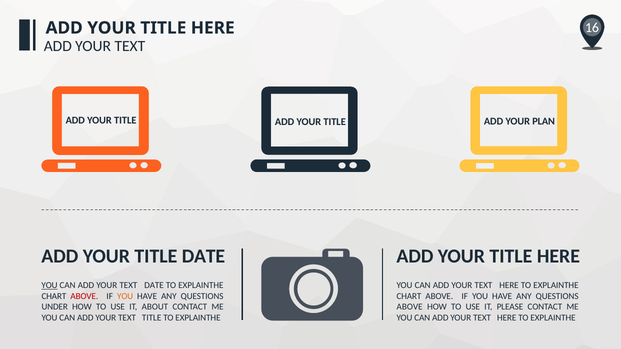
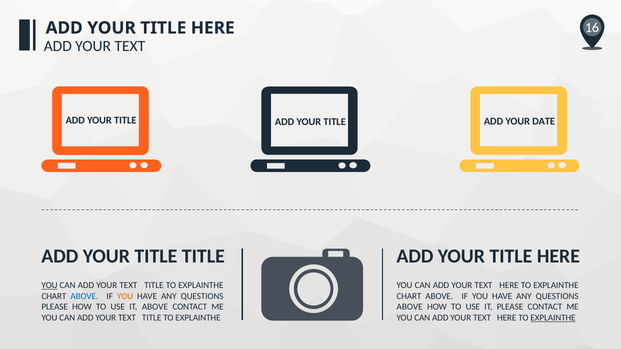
PLAN: PLAN -> DATE
TITLE DATE: DATE -> TITLE
DATE at (154, 286): DATE -> TITLE
ABOVE at (84, 296) colour: red -> blue
UNDER at (55, 307): UNDER -> PLEASE
IT ABOUT: ABOUT -> ABOVE
EXPLAINTHE at (553, 318) underline: none -> present
